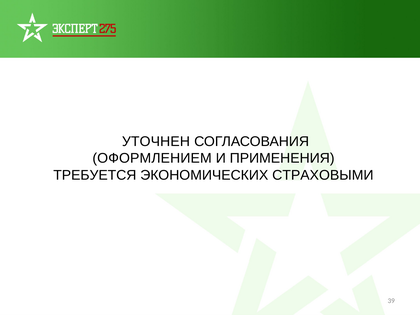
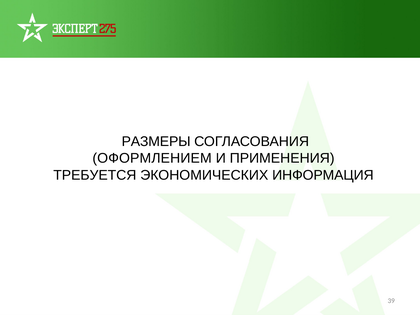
УТОЧНЕН: УТОЧНЕН -> РАЗМЕРЫ
СТРАХОВЫМИ: СТРАХОВЫМИ -> ИНФОРМАЦИЯ
